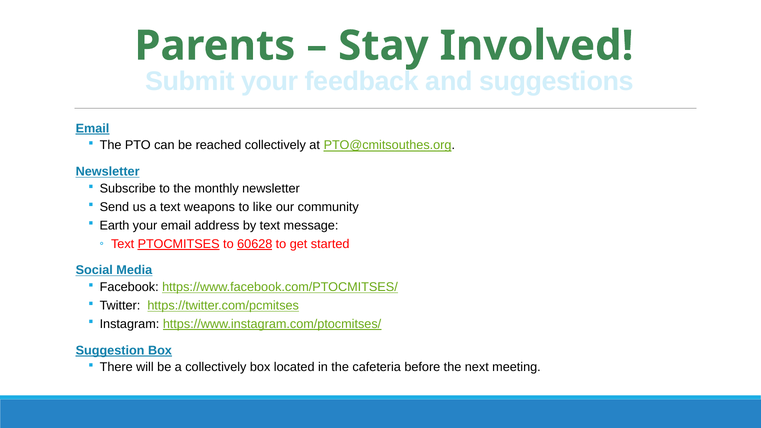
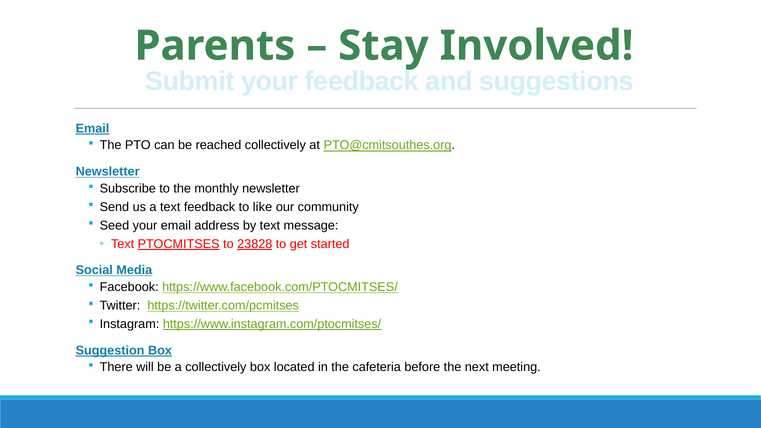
text weapons: weapons -> feedback
Earth: Earth -> Seed
60628: 60628 -> 23828
